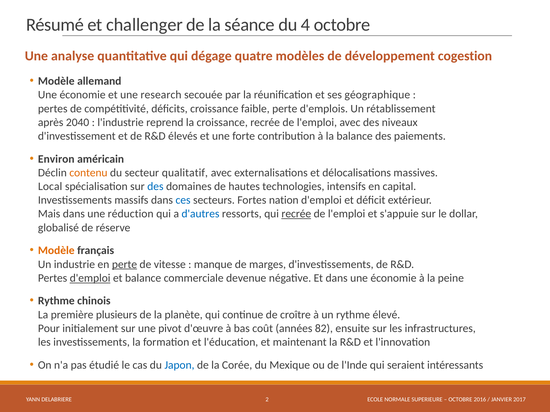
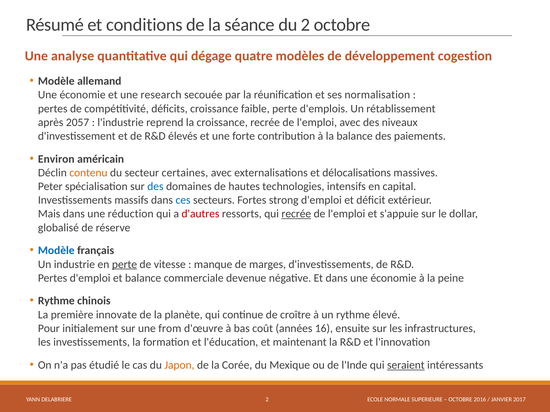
challenger: challenger -> conditions
du 4: 4 -> 2
géographique: géographique -> normalisation
2040: 2040 -> 2057
qualitatif: qualitatif -> certaines
Local: Local -> Peter
nation: nation -> strong
d'autres colour: blue -> red
Modèle at (56, 251) colour: orange -> blue
d'emploi at (90, 278) underline: present -> none
plusieurs: plusieurs -> innovate
pivot: pivot -> from
82: 82 -> 16
Japon colour: blue -> orange
seraient underline: none -> present
